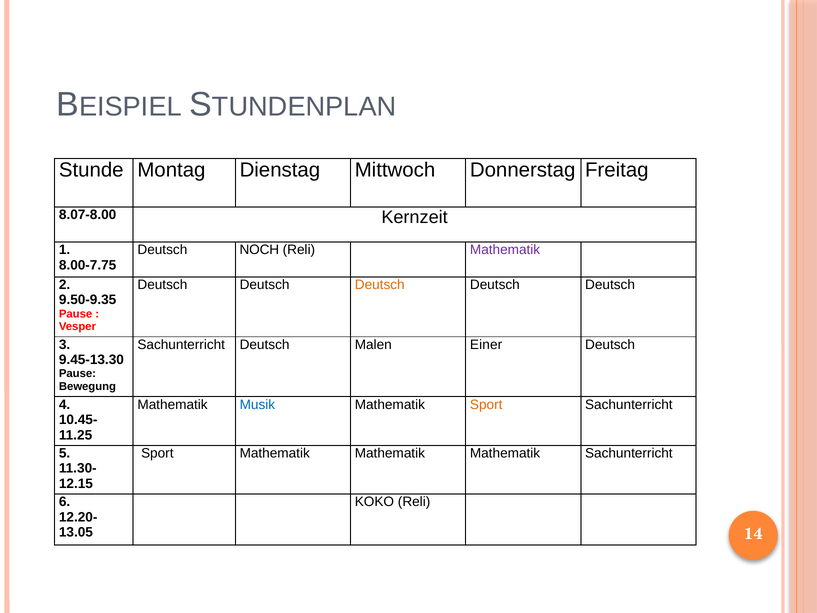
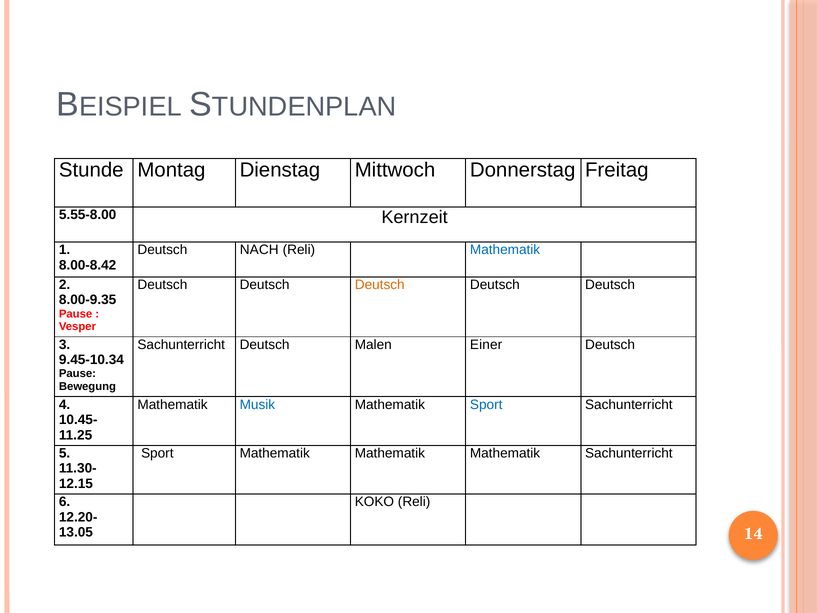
8.07-8.00: 8.07-8.00 -> 5.55-8.00
NOCH: NOCH -> NACH
Mathematik at (505, 250) colour: purple -> blue
8.00-7.75: 8.00-7.75 -> 8.00-8.42
9.50-9.35: 9.50-9.35 -> 8.00-9.35
9.45-13.30: 9.45-13.30 -> 9.45-10.34
Sport at (486, 404) colour: orange -> blue
